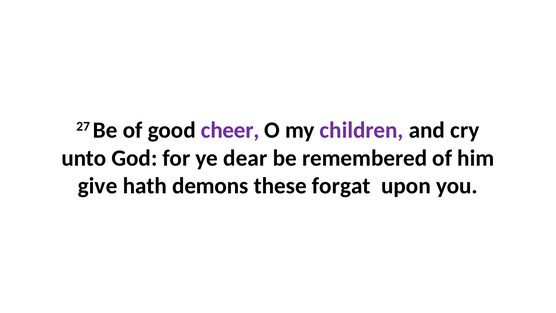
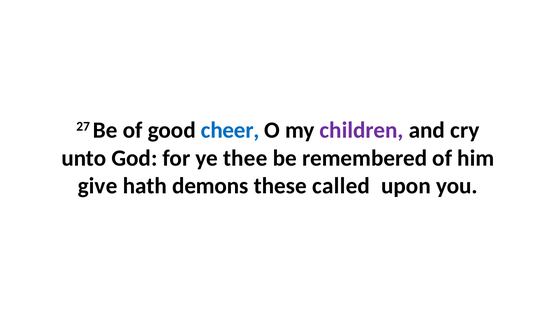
cheer colour: purple -> blue
dear: dear -> thee
forgat: forgat -> called
